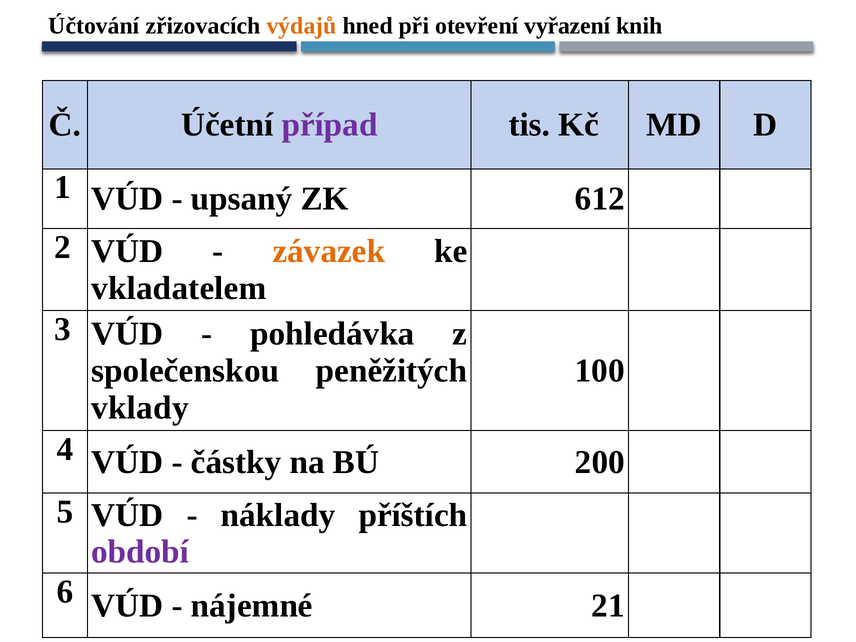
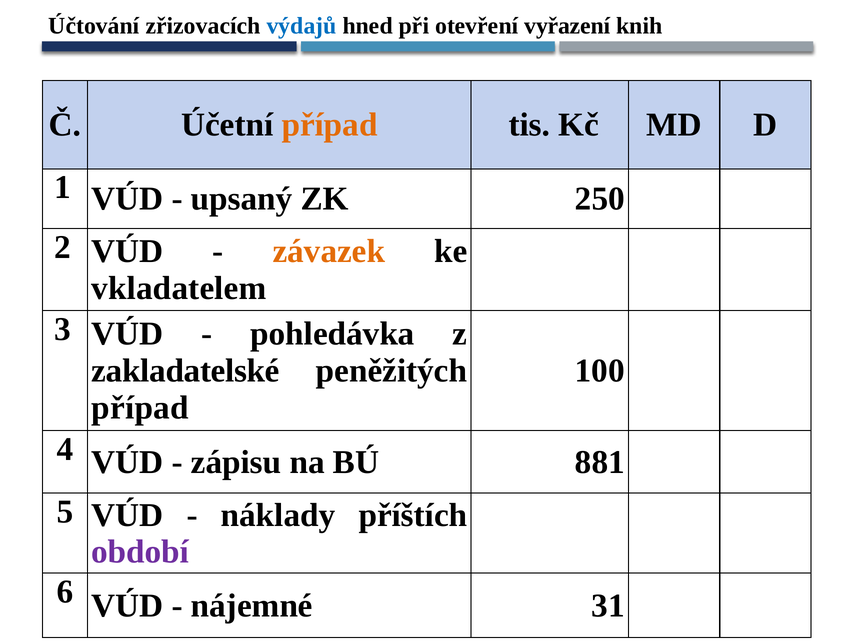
výdajů colour: orange -> blue
případ at (330, 125) colour: purple -> orange
612: 612 -> 250
společenskou: společenskou -> zakladatelské
vklady at (140, 408): vklady -> případ
částky: částky -> zápisu
200: 200 -> 881
21: 21 -> 31
